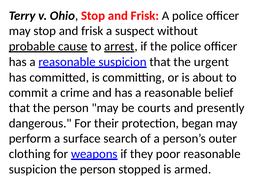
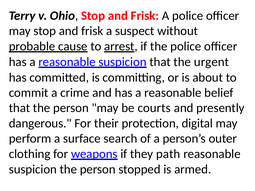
began: began -> digital
poor: poor -> path
